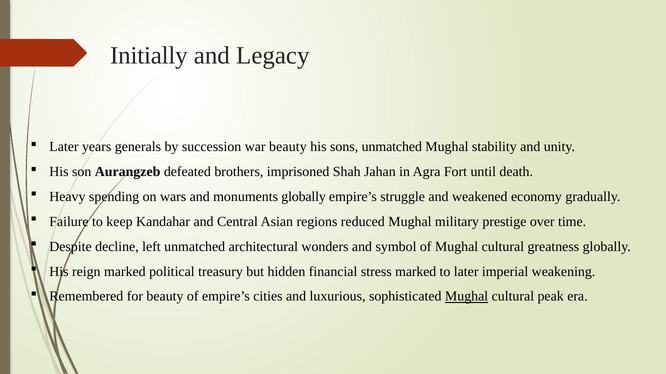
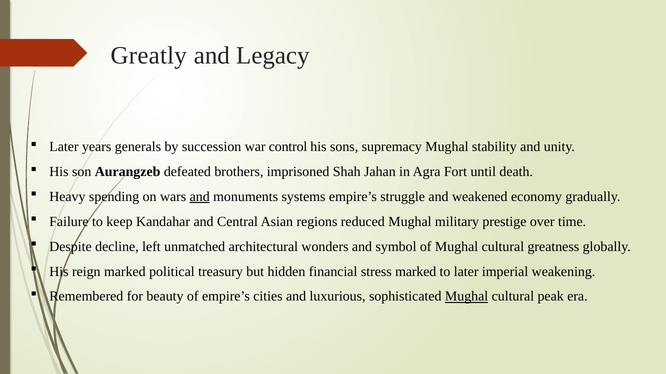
Initially: Initially -> Greatly
war beauty: beauty -> control
sons unmatched: unmatched -> supremacy
and at (200, 197) underline: none -> present
monuments globally: globally -> systems
